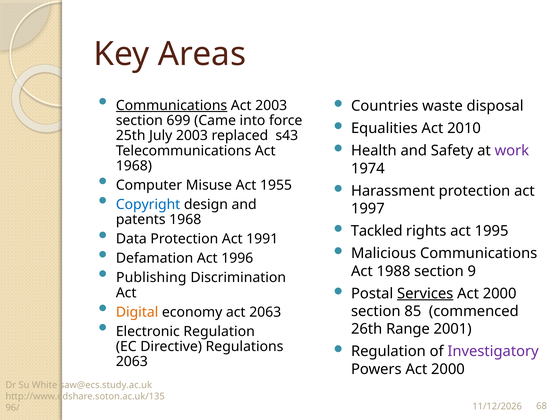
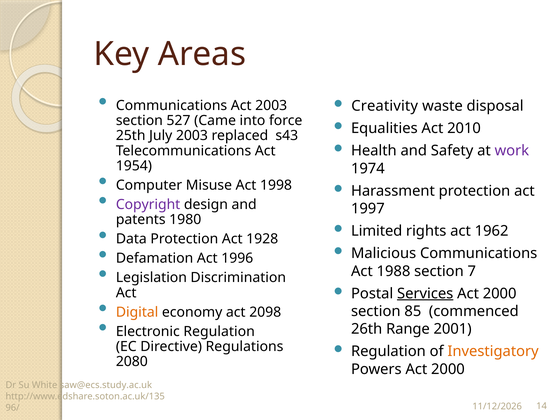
Communications at (172, 105) underline: present -> none
Countries: Countries -> Creativity
699: 699 -> 527
1968 at (134, 166): 1968 -> 1954
1955: 1955 -> 1998
Copyright colour: blue -> purple
patents 1968: 1968 -> 1980
Tackled: Tackled -> Limited
1995: 1995 -> 1962
1991: 1991 -> 1928
9: 9 -> 7
Publishing: Publishing -> Legislation
act 2063: 2063 -> 2098
Investigatory colour: purple -> orange
2063 at (132, 362): 2063 -> 2080
68: 68 -> 14
